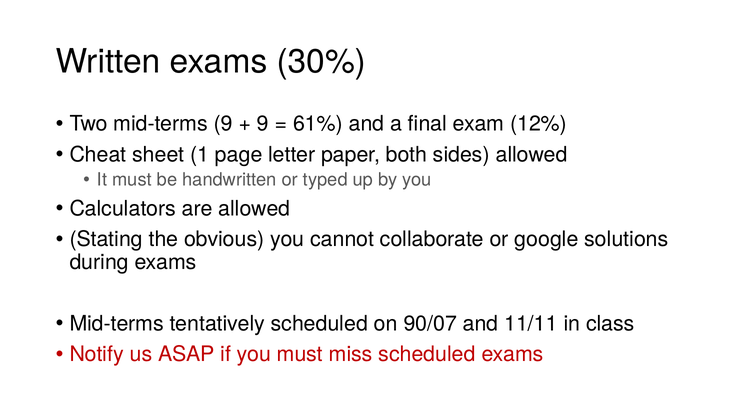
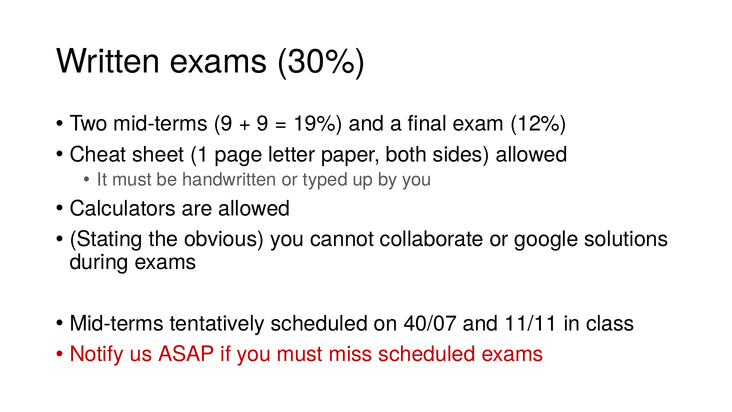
61%: 61% -> 19%
90/07: 90/07 -> 40/07
